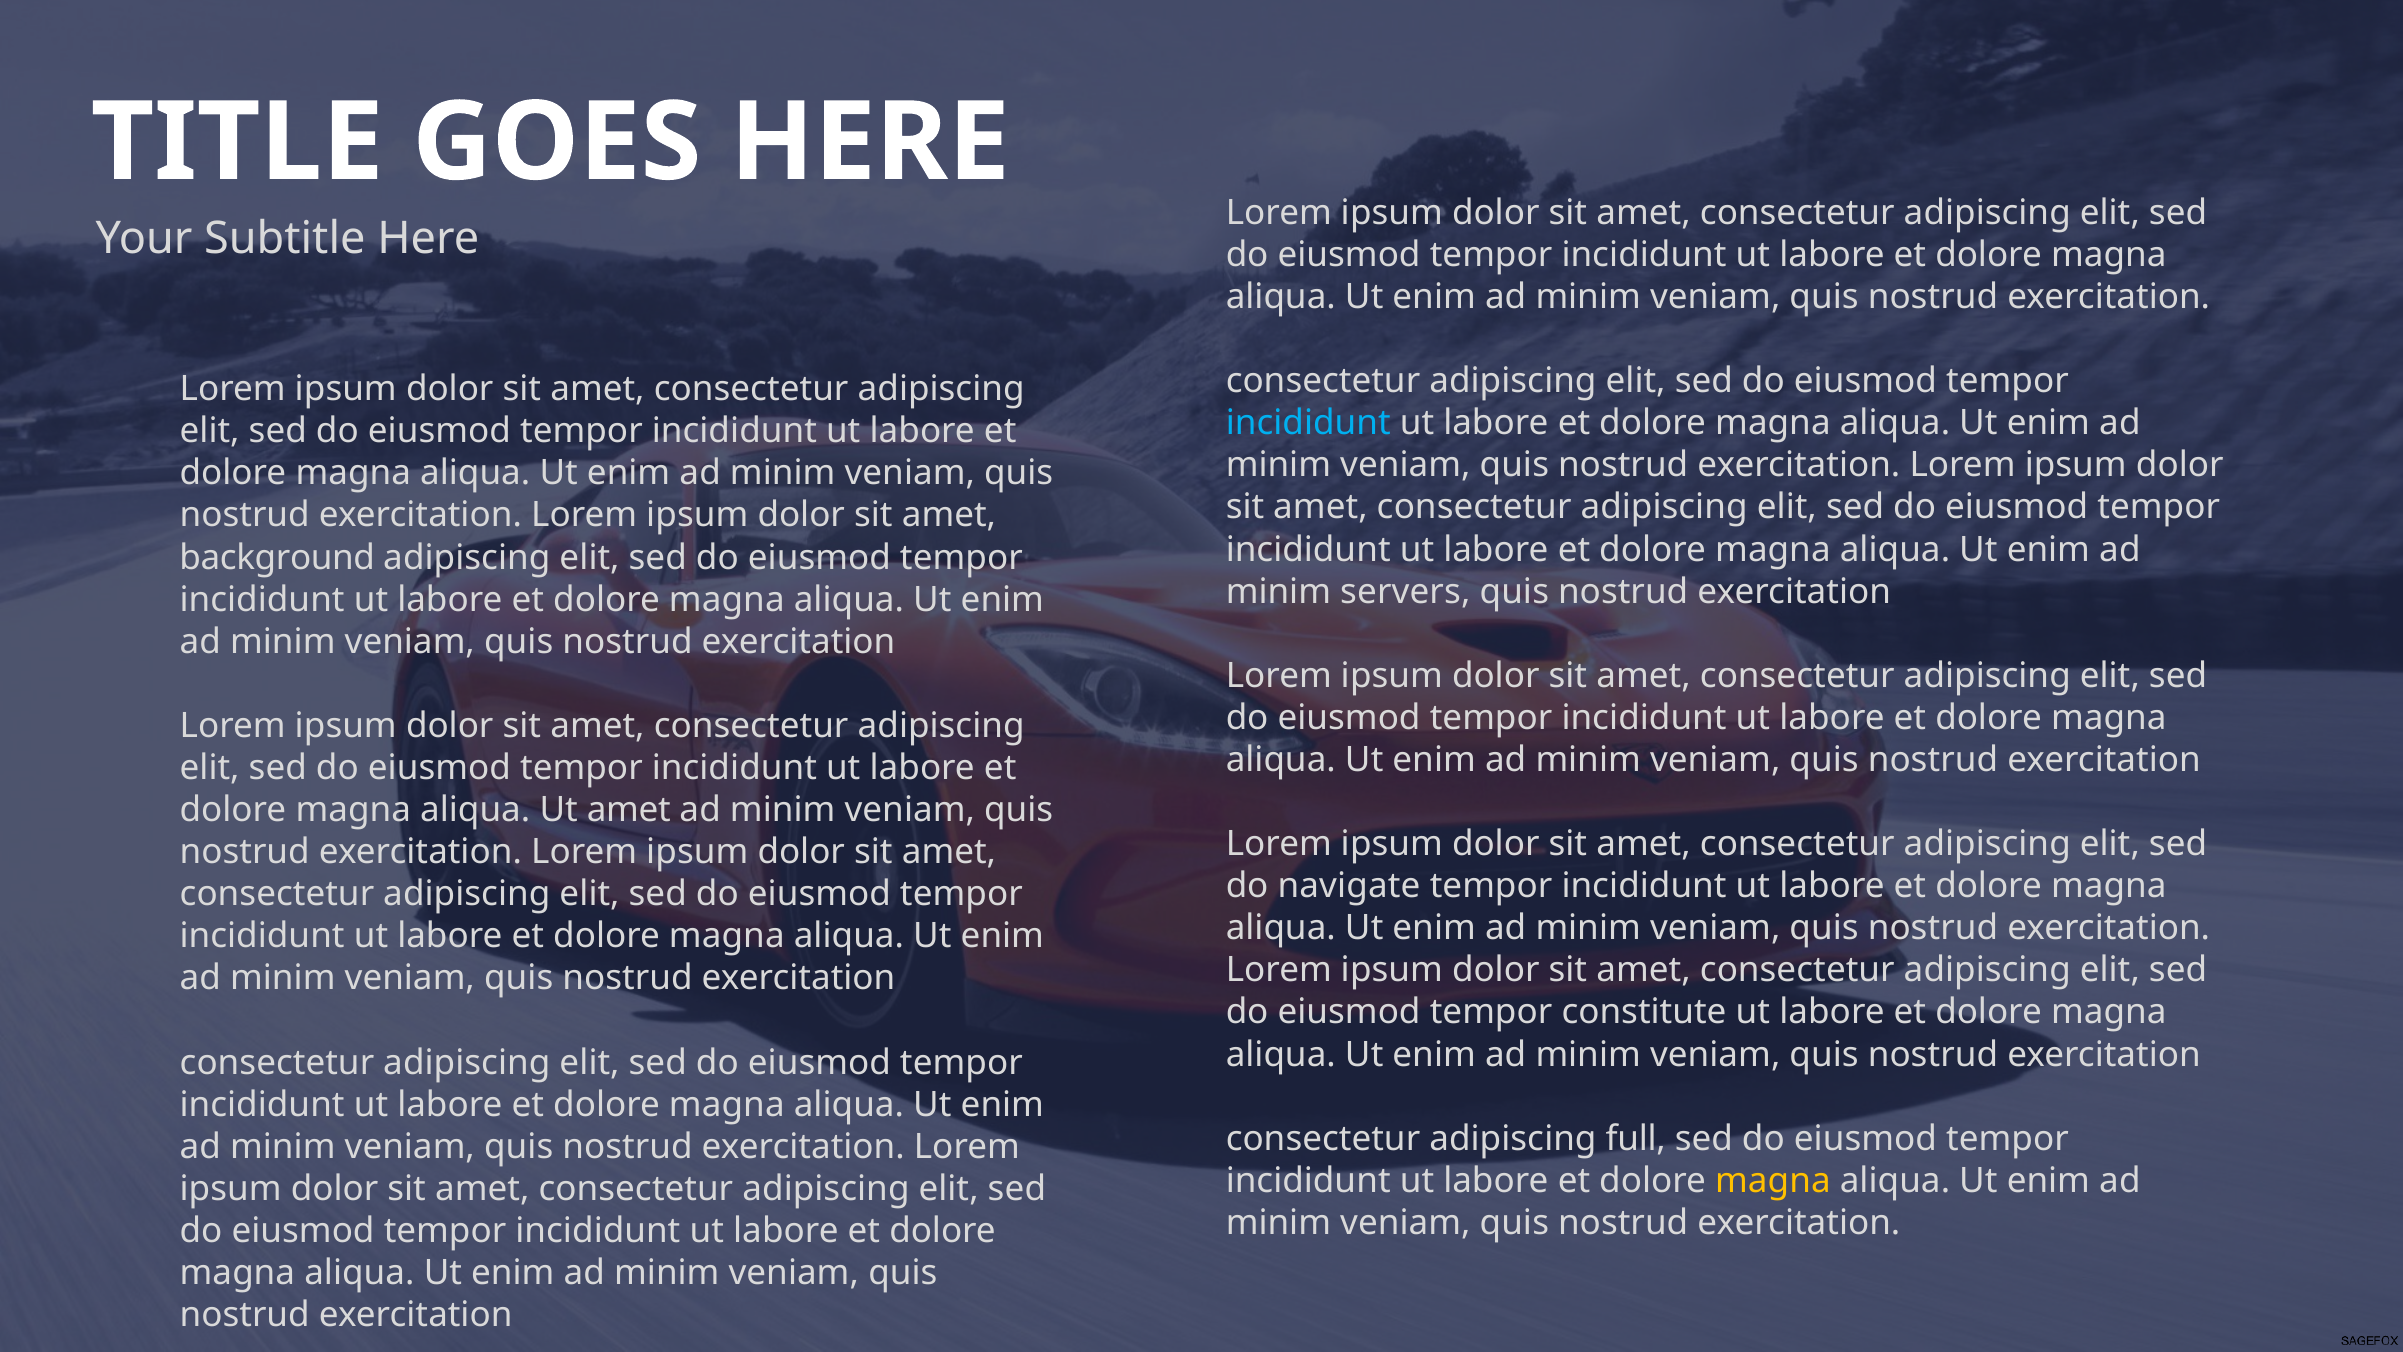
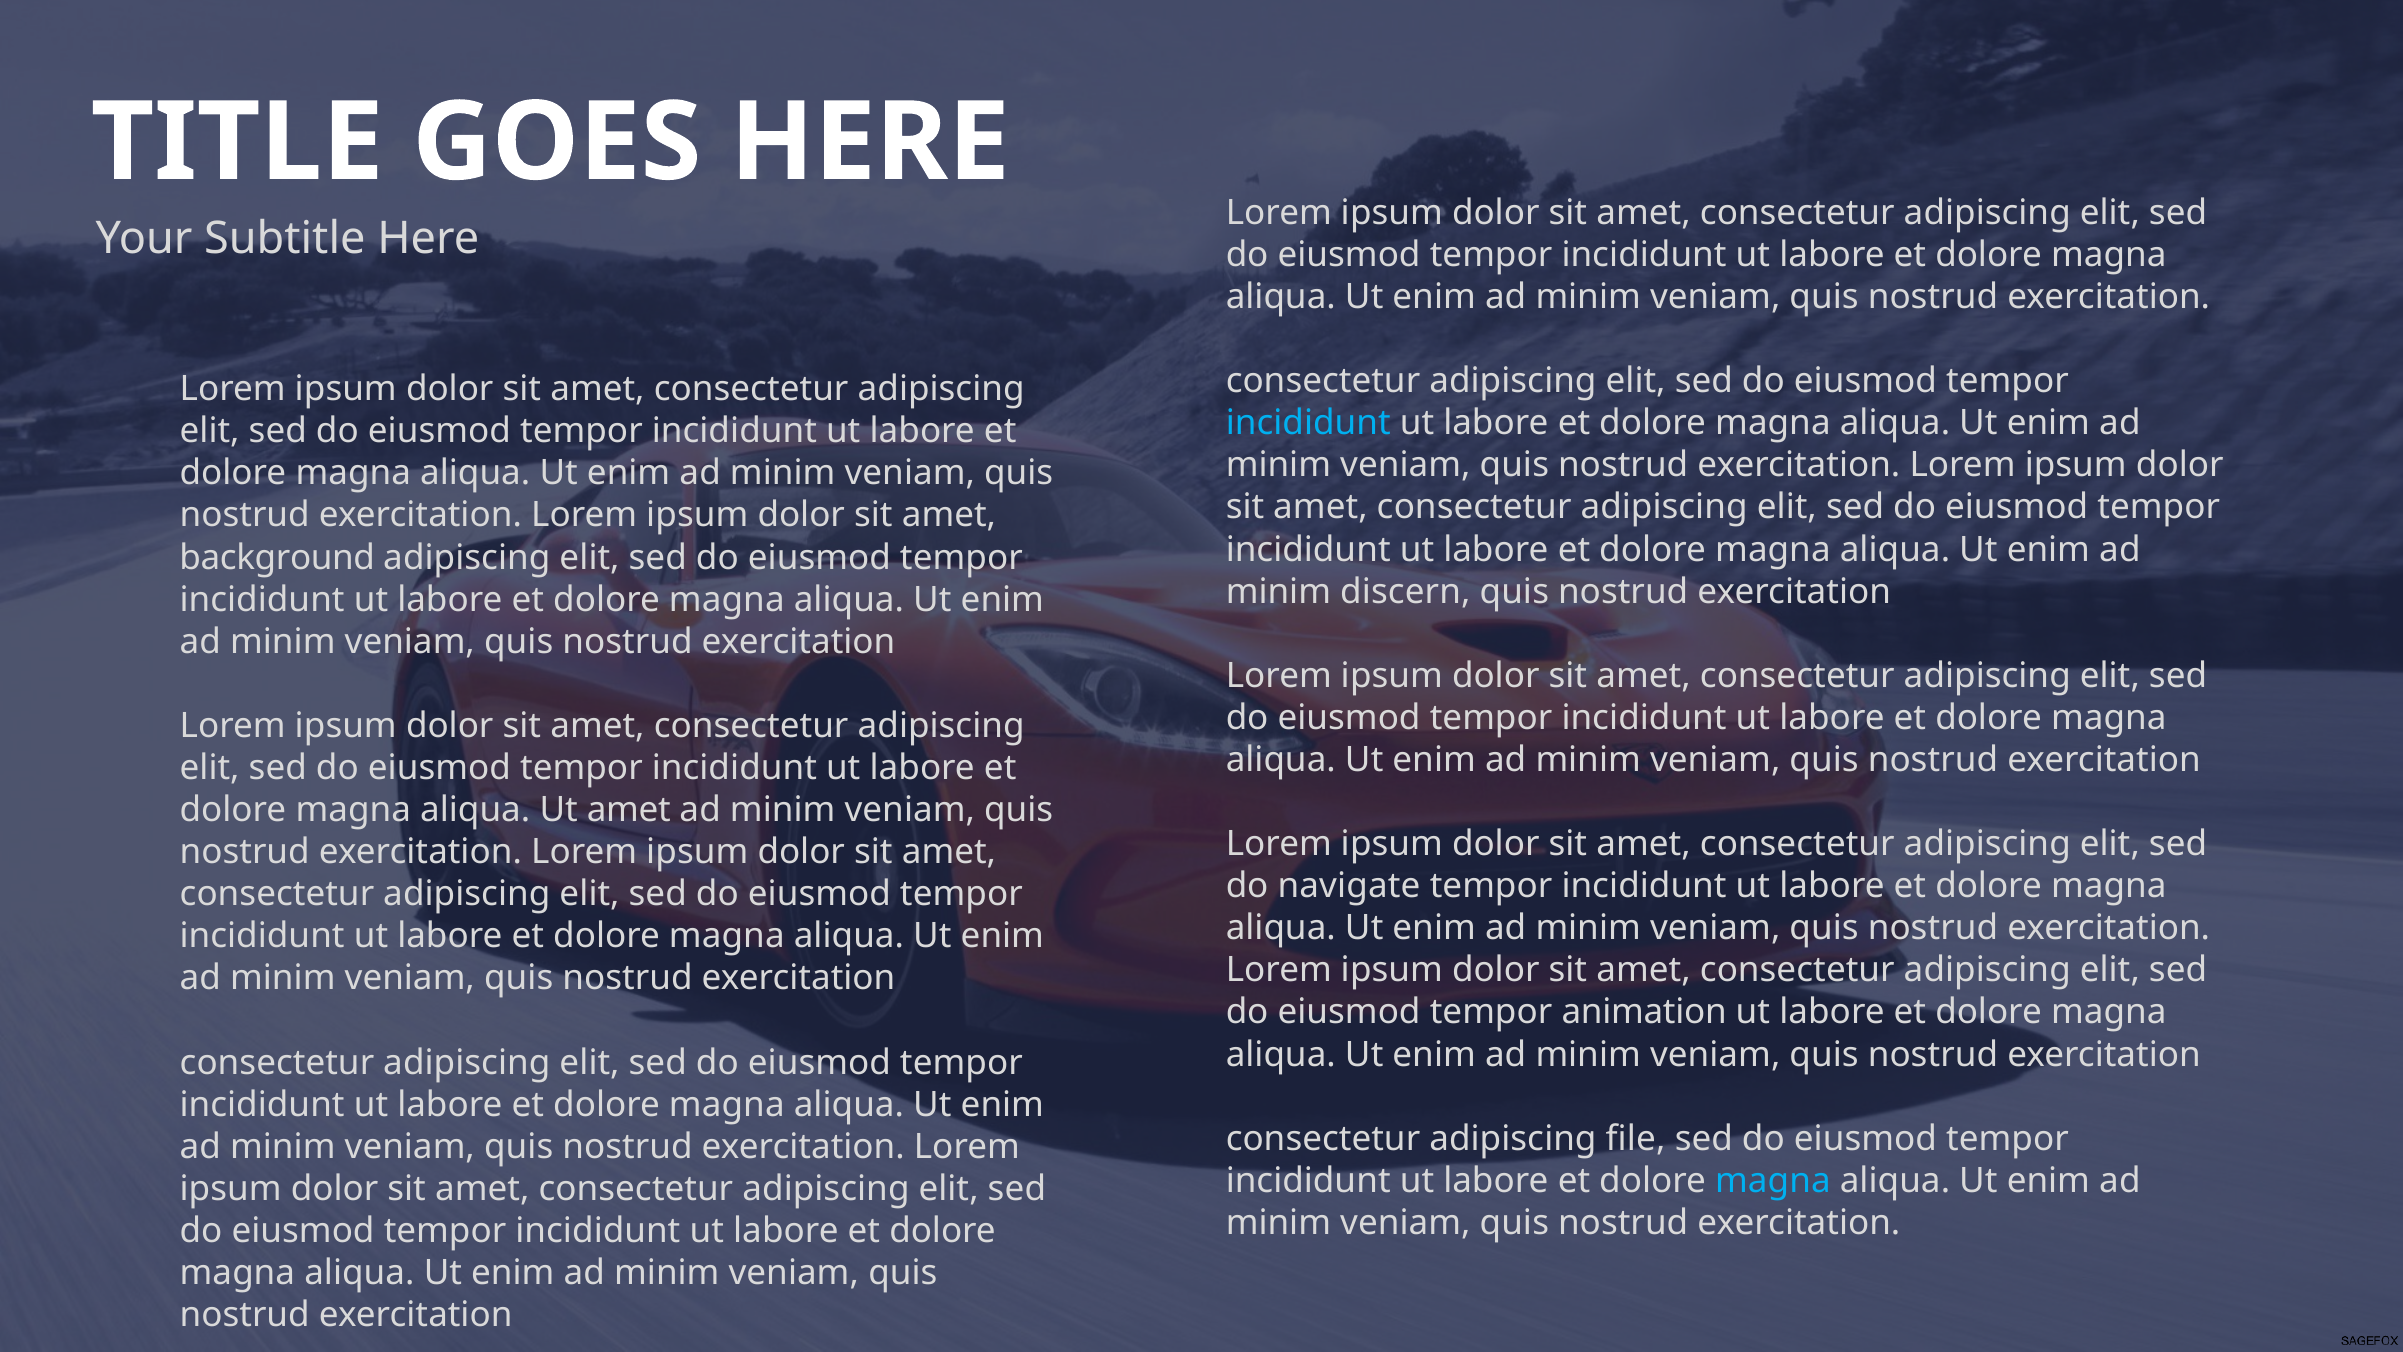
servers: servers -> discern
constitute: constitute -> animation
full: full -> file
magna at (1773, 1180) colour: yellow -> light blue
